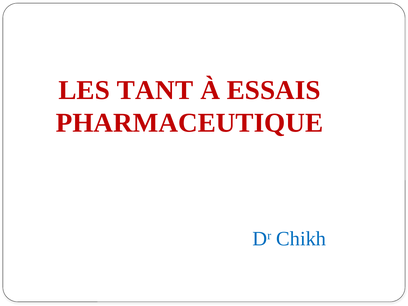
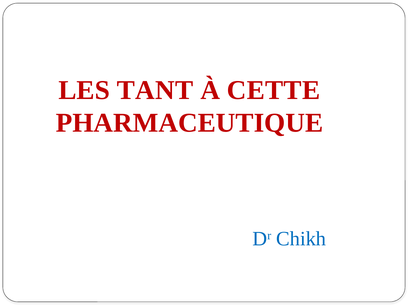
ESSAIS: ESSAIS -> CETTE
